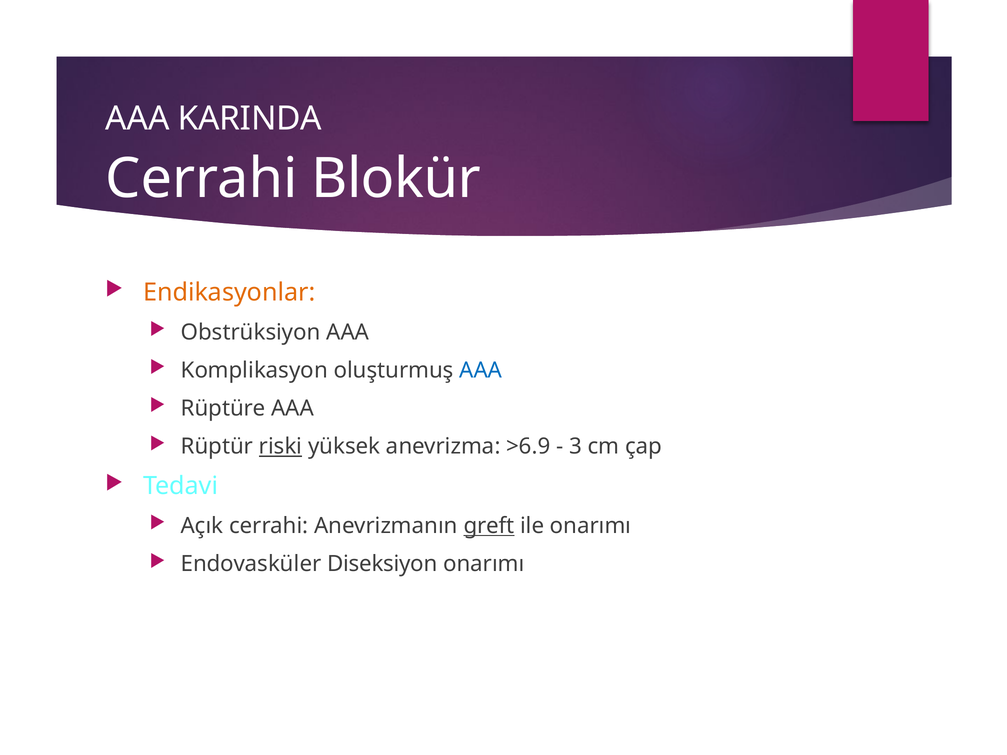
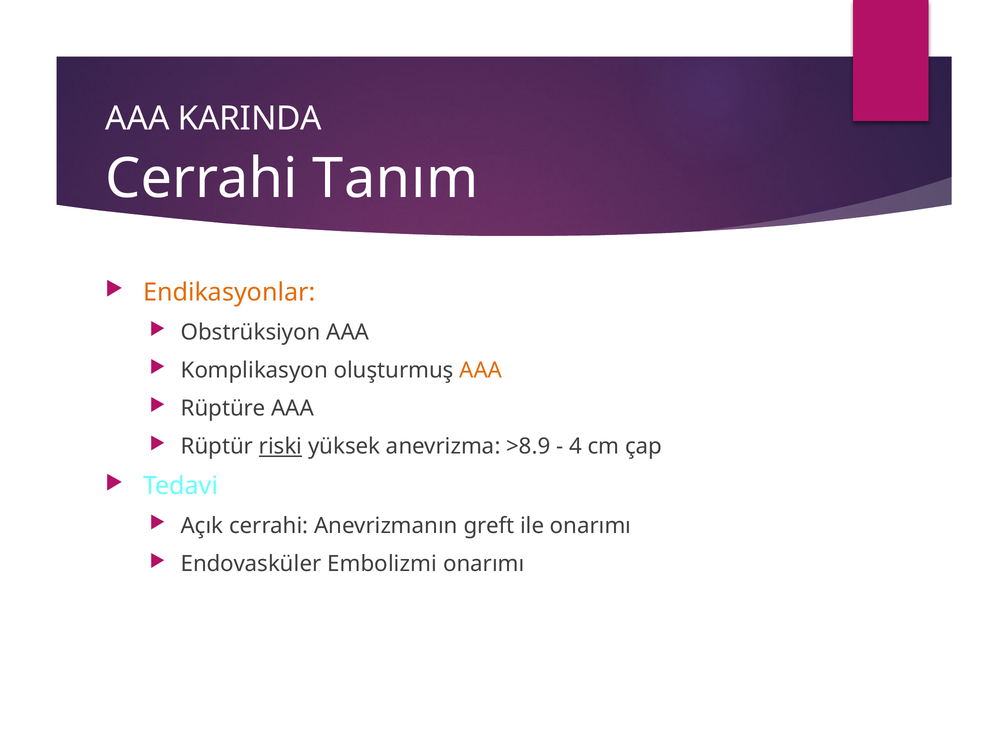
Blokür: Blokür -> Tanım
AAA at (481, 370) colour: blue -> orange
>6.9: >6.9 -> >8.9
3: 3 -> 4
greft underline: present -> none
Diseksiyon: Diseksiyon -> Embolizmi
